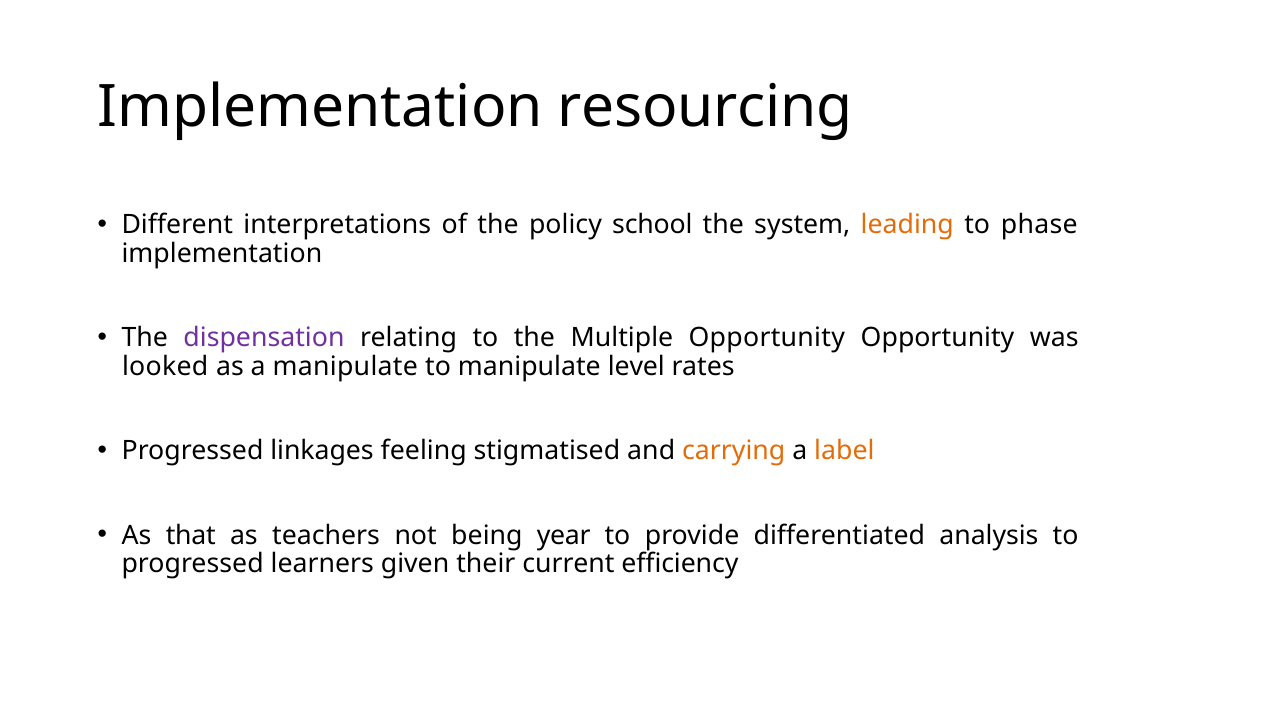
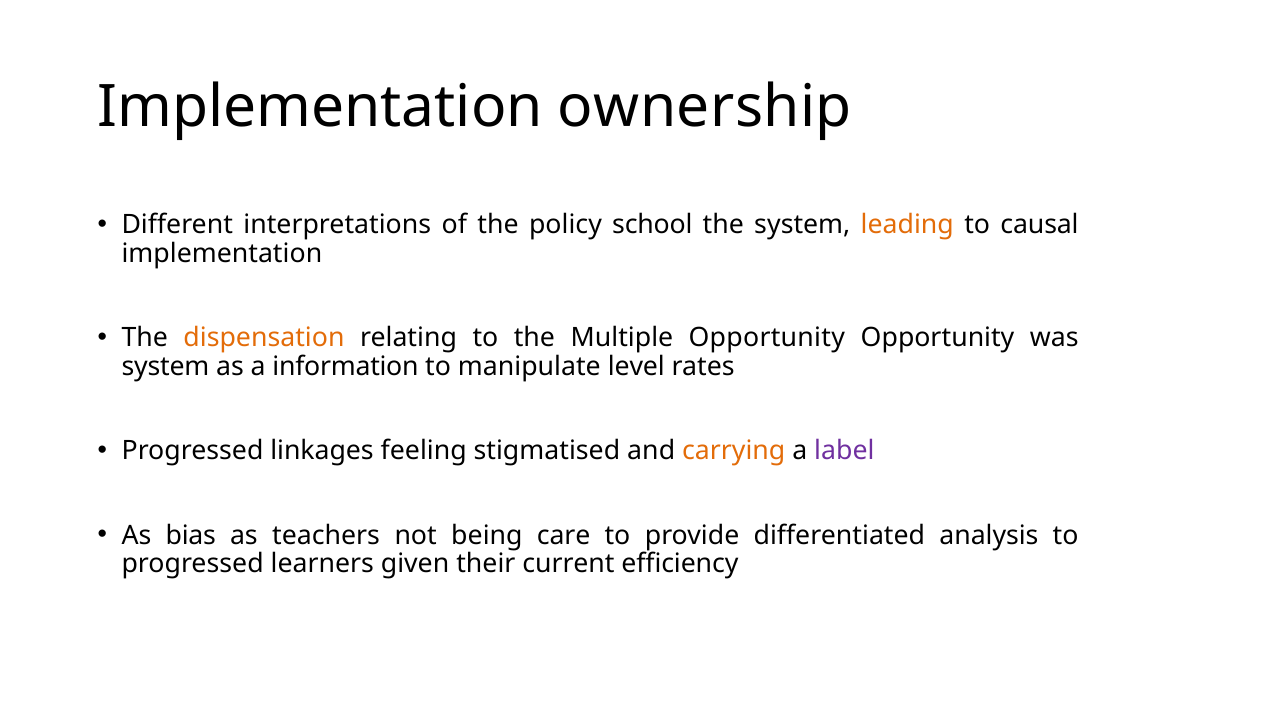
resourcing: resourcing -> ownership
phase: phase -> causal
dispensation colour: purple -> orange
looked at (165, 366): looked -> system
a manipulate: manipulate -> information
label colour: orange -> purple
that: that -> bias
year: year -> care
